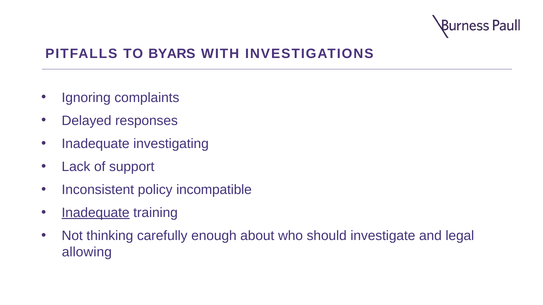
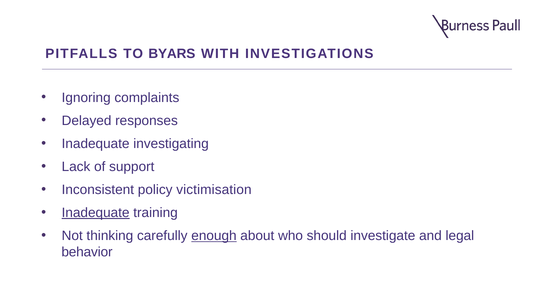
incompatible: incompatible -> victimisation
enough underline: none -> present
allowing: allowing -> behavior
